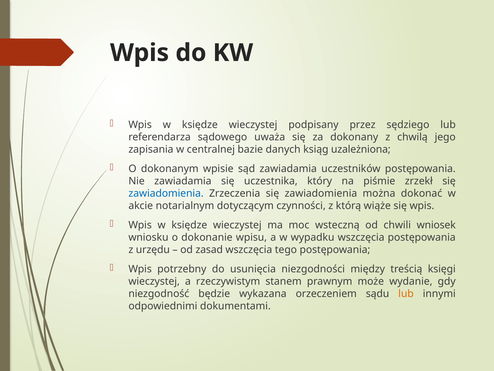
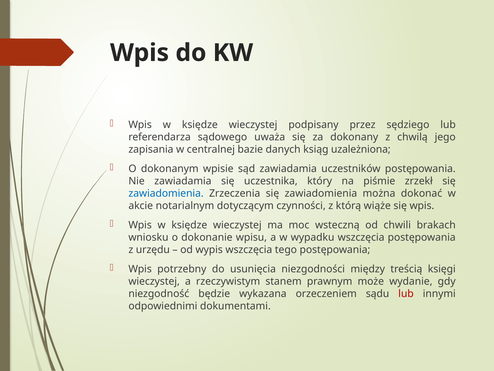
wniosek: wniosek -> brakach
zasad: zasad -> wypis
lub at (406, 293) colour: orange -> red
